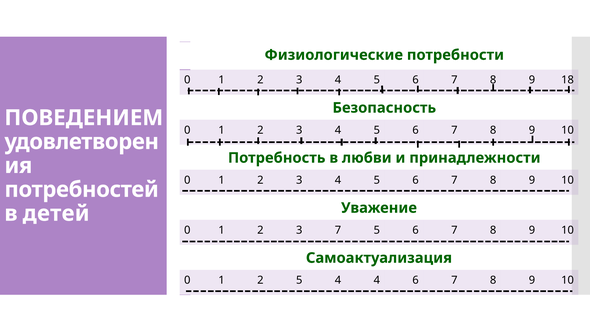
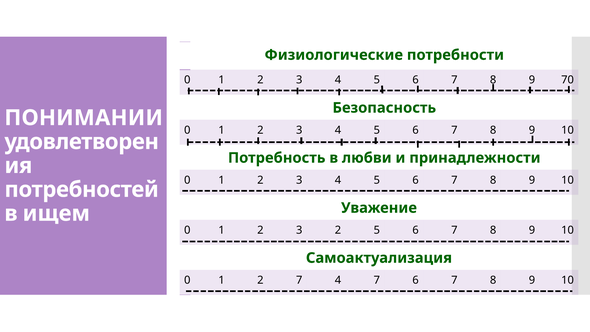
18: 18 -> 70
ПОВЕДЕНИЕМ: ПОВЕДЕНИЕМ -> ПОНИМАНИИ
детей: детей -> ищем
3 7: 7 -> 2
2 5: 5 -> 7
4 4: 4 -> 7
